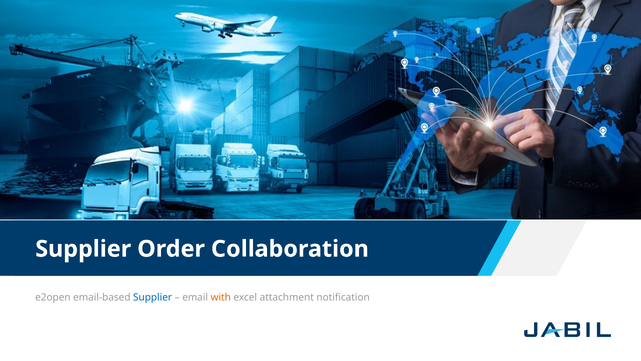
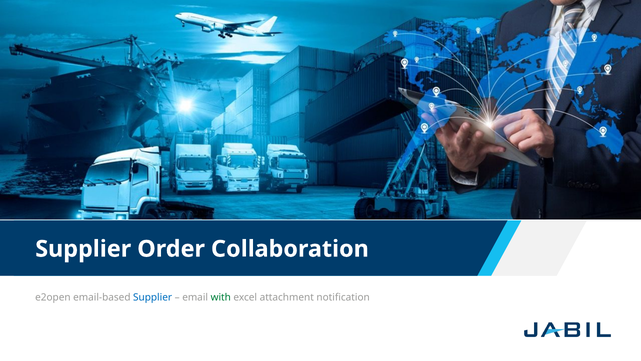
with colour: orange -> green
